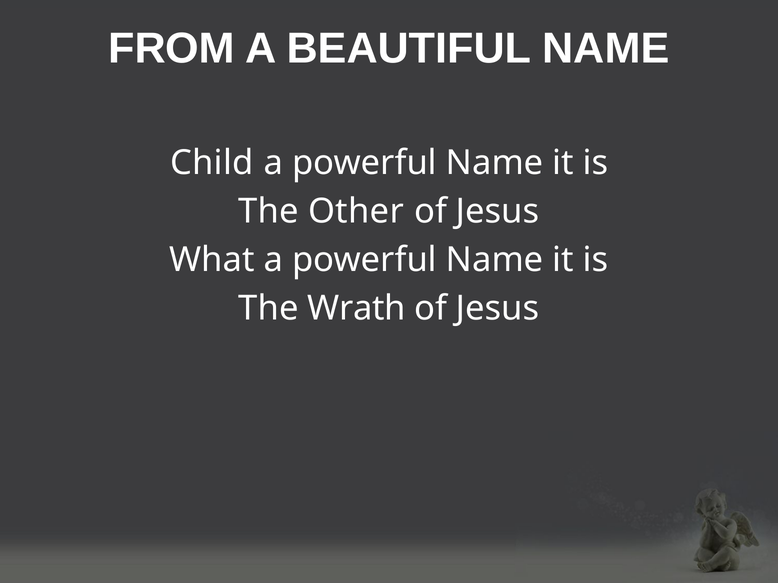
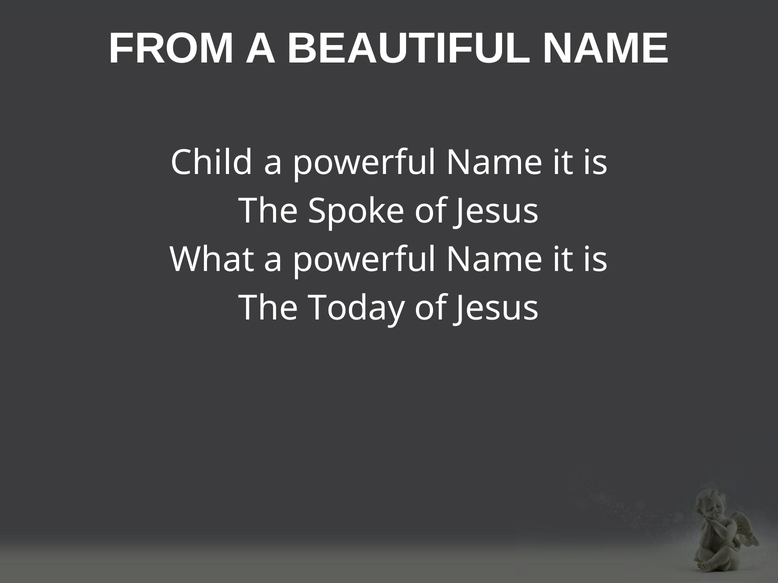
Other: Other -> Spoke
Wrath: Wrath -> Today
